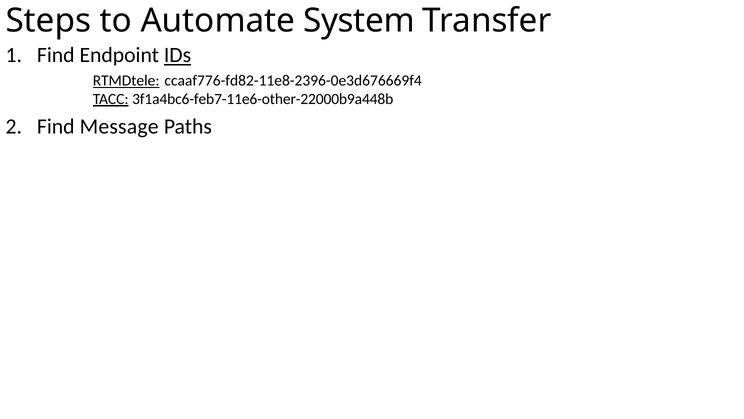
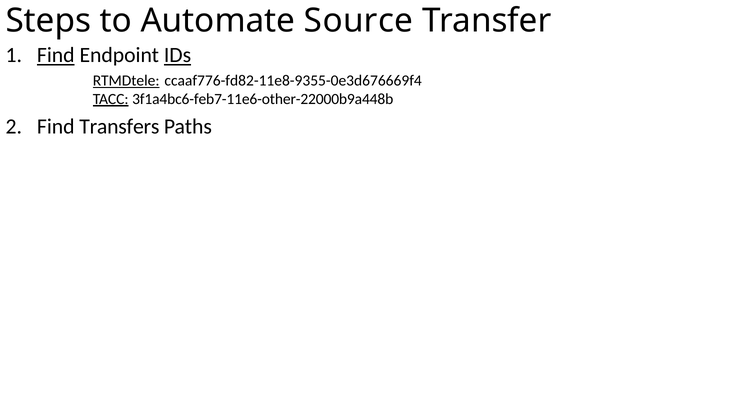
System: System -> Source
Find at (56, 55) underline: none -> present
ccaaf776-fd82-11e8-2396-0e3d676669f4: ccaaf776-fd82-11e8-2396-0e3d676669f4 -> ccaaf776-fd82-11e8-9355-0e3d676669f4
Message: Message -> Transfers
